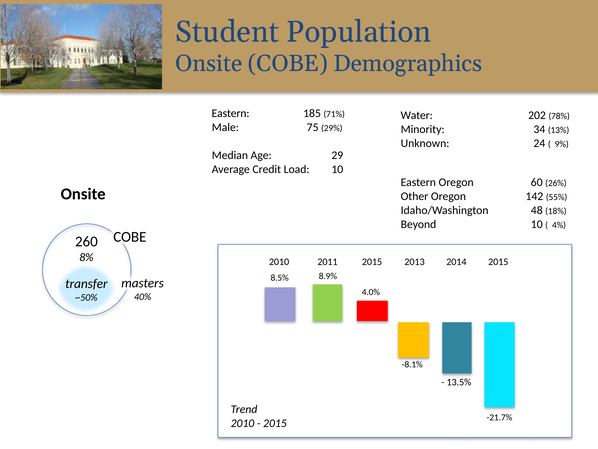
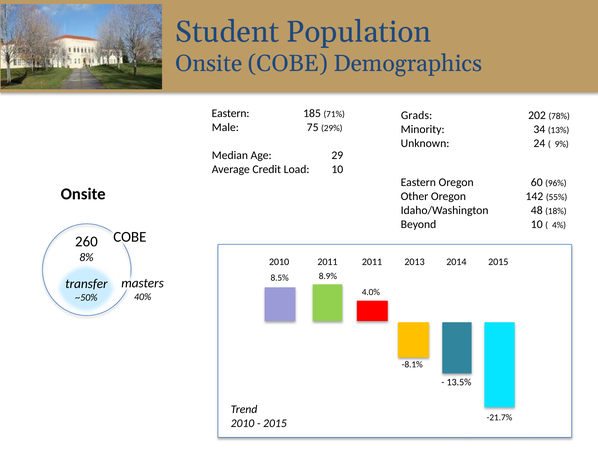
Water: Water -> Grads
26%: 26% -> 96%
2011 2015: 2015 -> 2011
